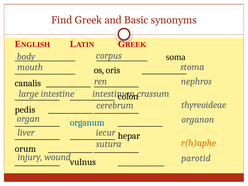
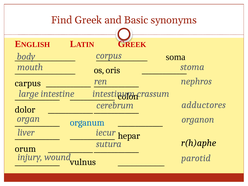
canalis: canalis -> carpus
thyreoideae: thyreoideae -> adductores
pedis: pedis -> dolor
r(h)aphe colour: orange -> black
